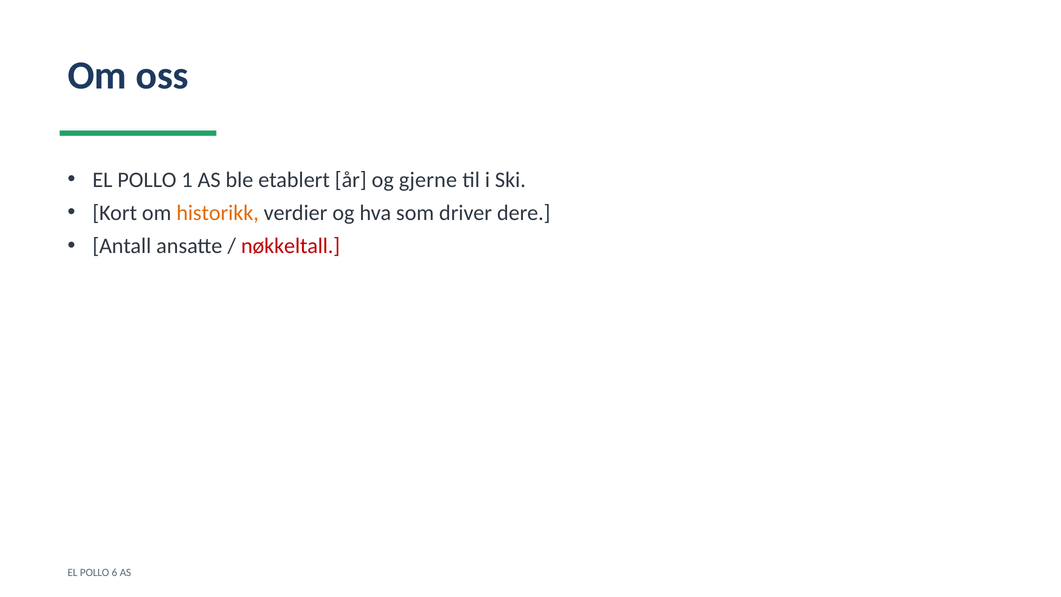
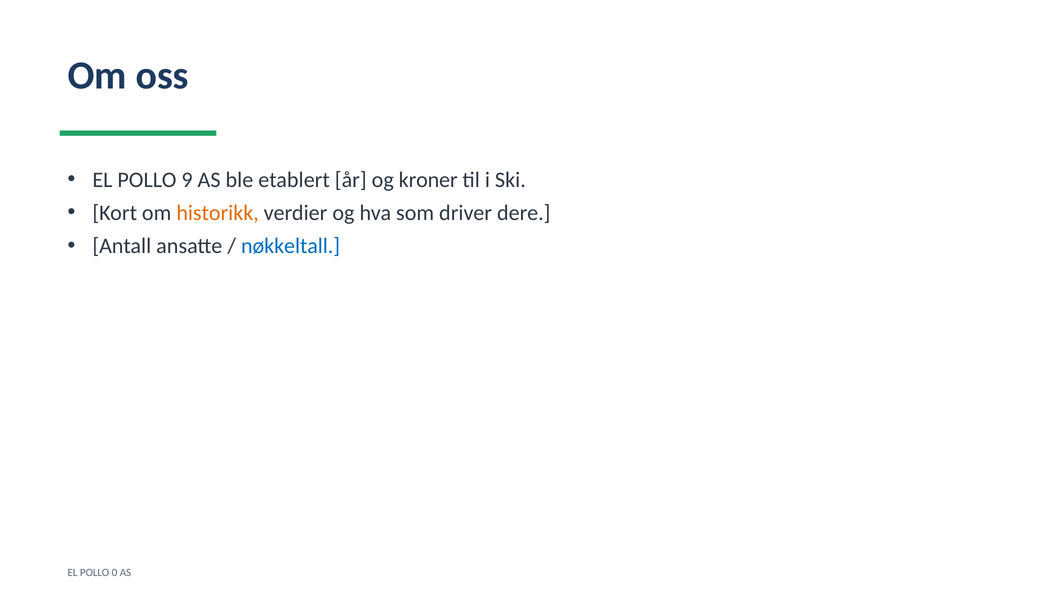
1: 1 -> 9
gjerne: gjerne -> kroner
nøkkeltall colour: red -> blue
6: 6 -> 0
